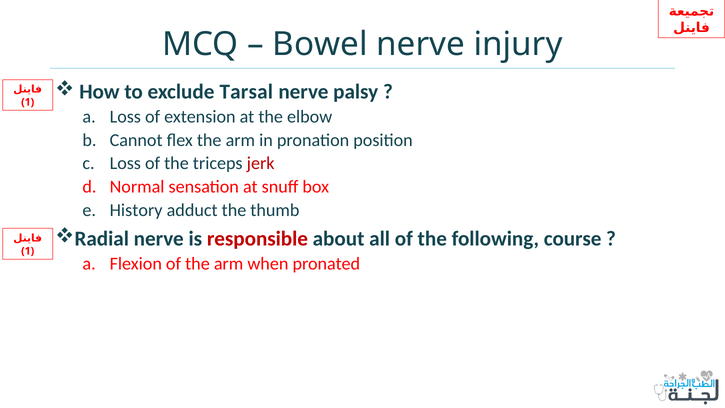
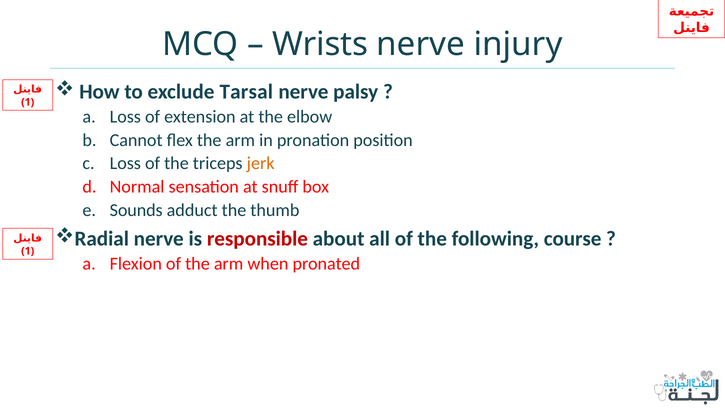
Bowel: Bowel -> Wrists
jerk colour: red -> orange
History: History -> Sounds
